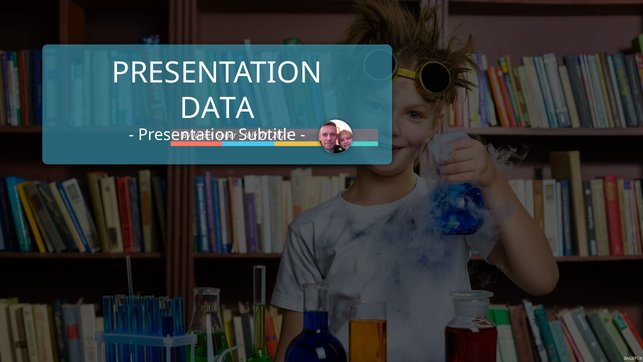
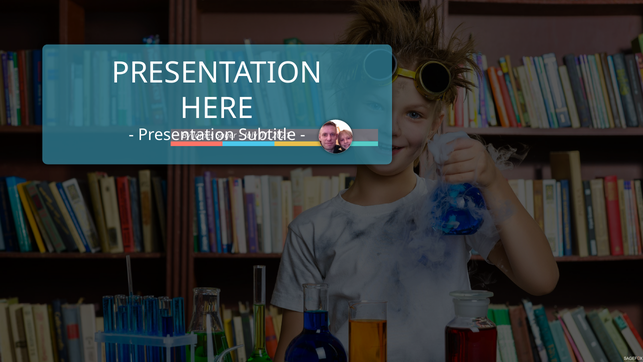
DATA: DATA -> HERE
